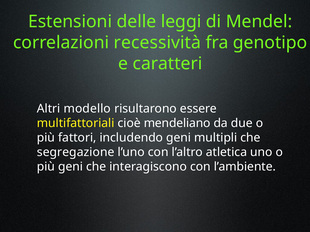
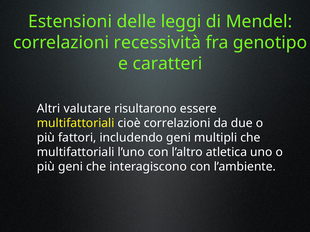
modello: modello -> valutare
cioè mendeliano: mendeliano -> correlazioni
segregazione at (76, 152): segregazione -> multifattoriali
